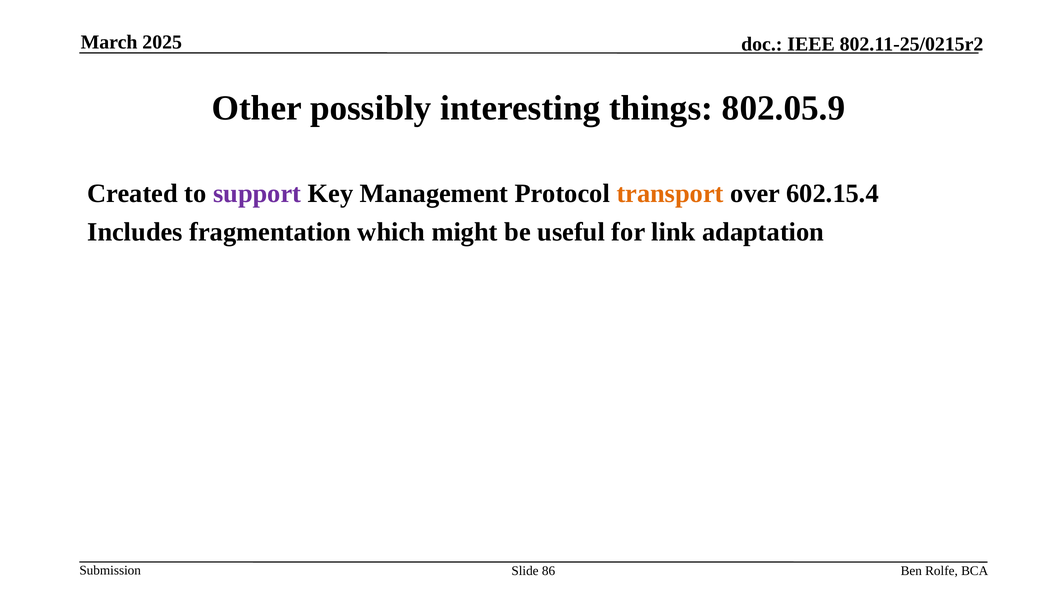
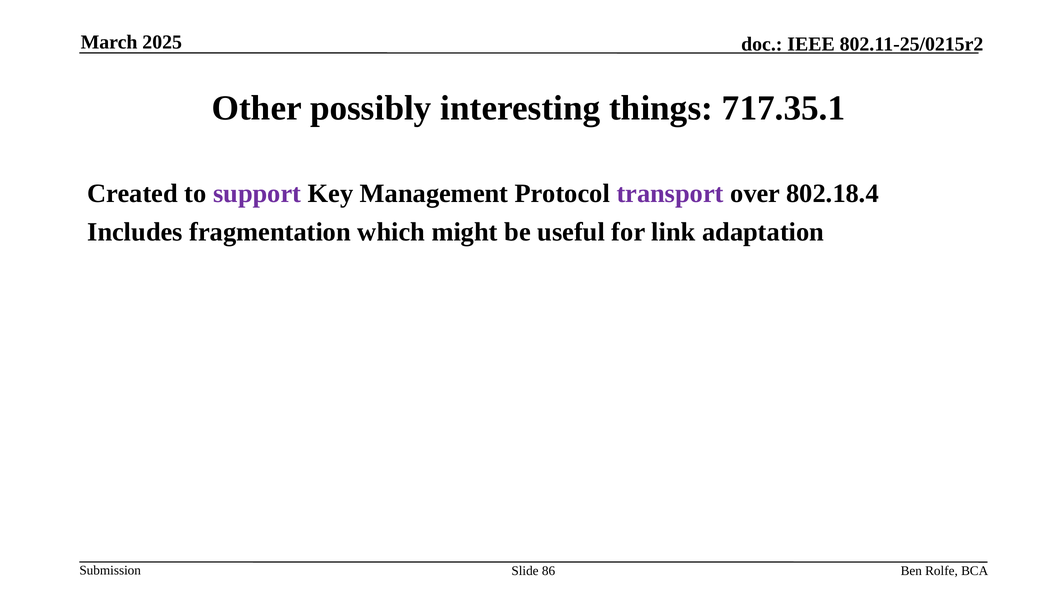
802.05.9: 802.05.9 -> 717.35.1
transport colour: orange -> purple
602.15.4: 602.15.4 -> 802.18.4
